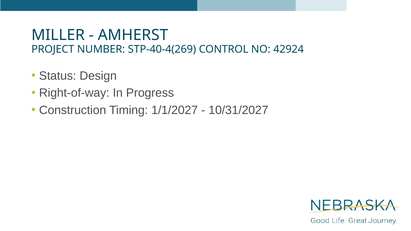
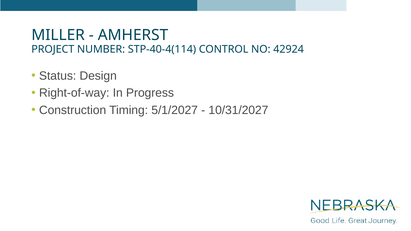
STP-40-4(269: STP-40-4(269 -> STP-40-4(114
1/1/2027: 1/1/2027 -> 5/1/2027
